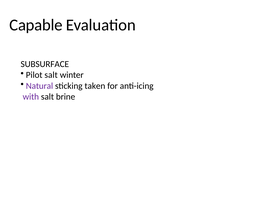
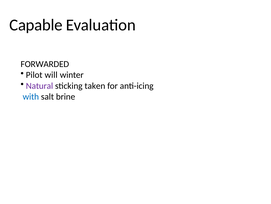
SUBSURFACE: SUBSURFACE -> FORWARDED
Pilot salt: salt -> will
with colour: purple -> blue
